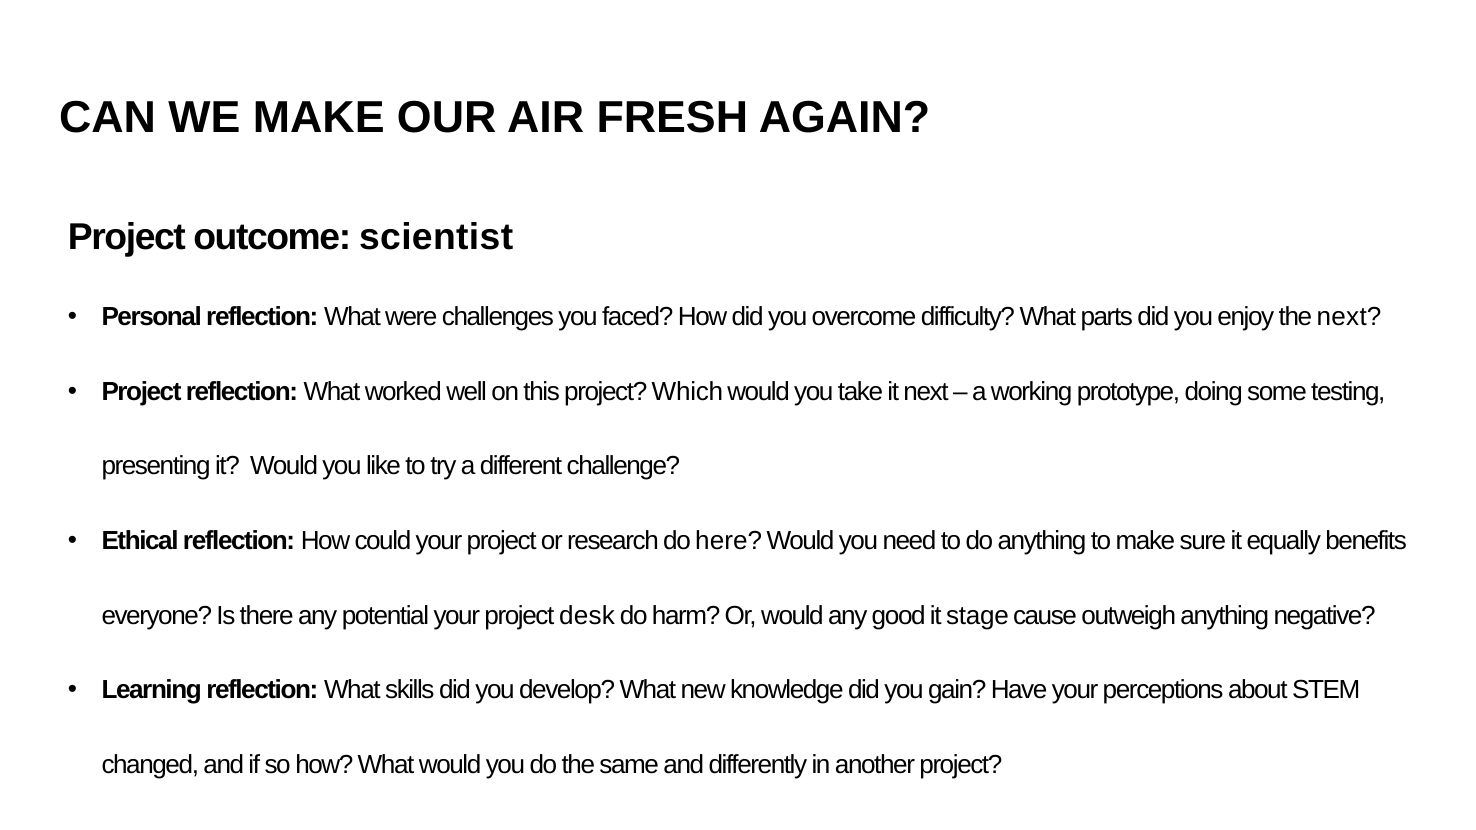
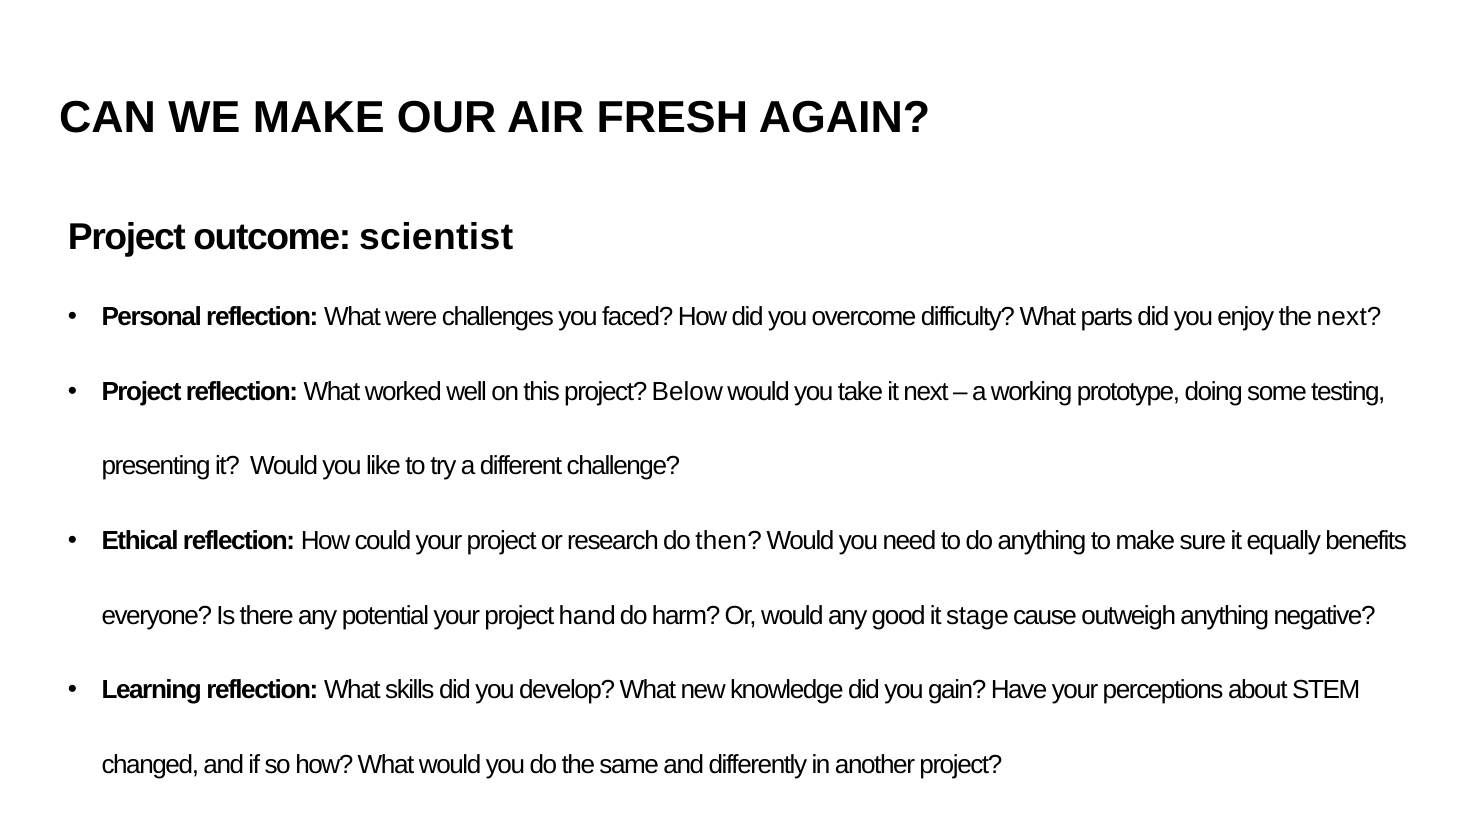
Which: Which -> Below
here: here -> then
desk: desk -> hand
